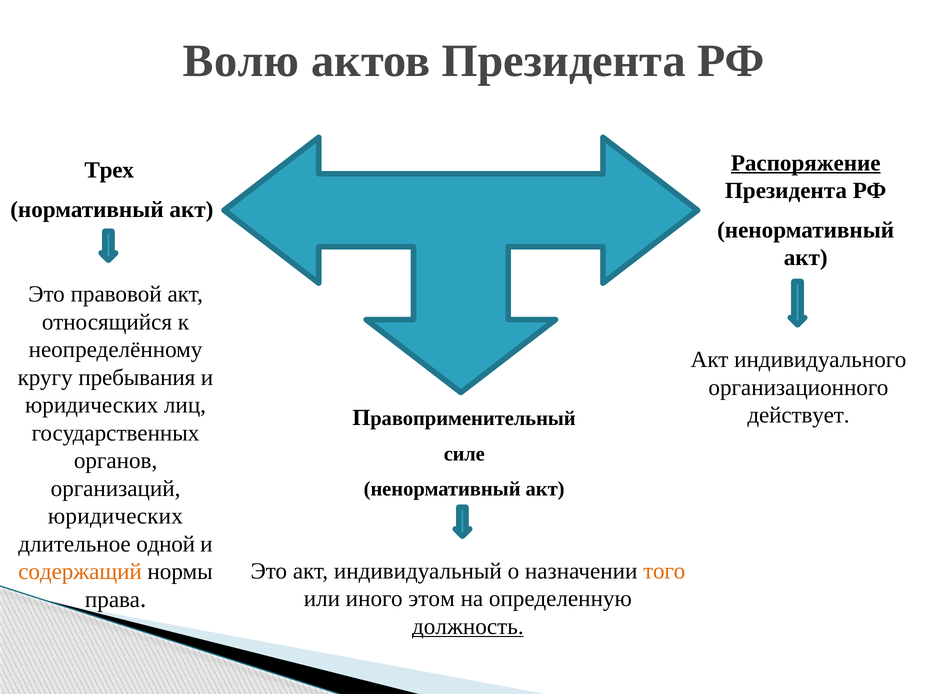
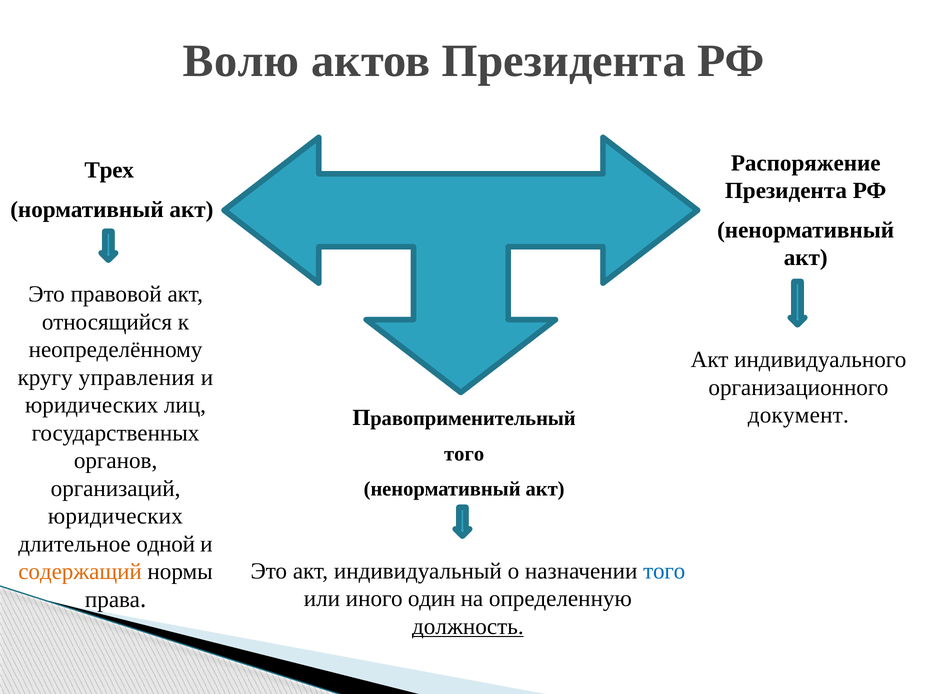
Распоряжение underline: present -> none
пребывания: пребывания -> управления
действует: действует -> документ
силе at (464, 454): силе -> того
того at (664, 571) colour: orange -> blue
этом: этом -> один
